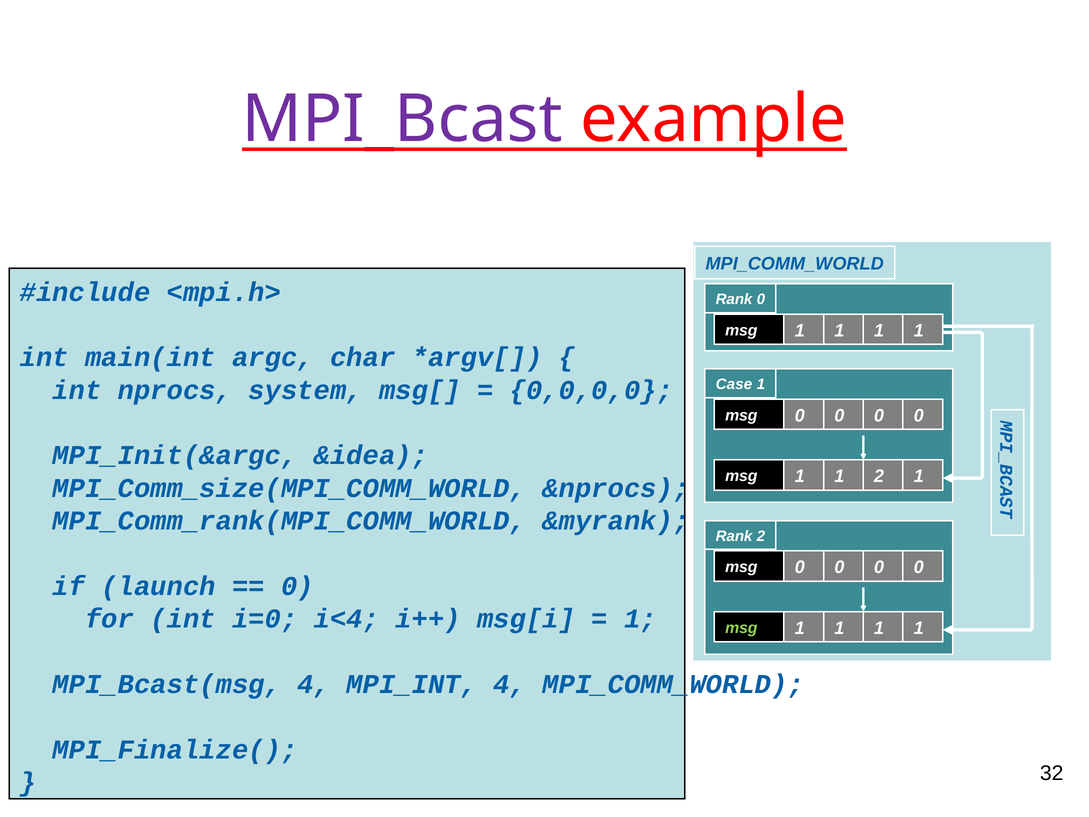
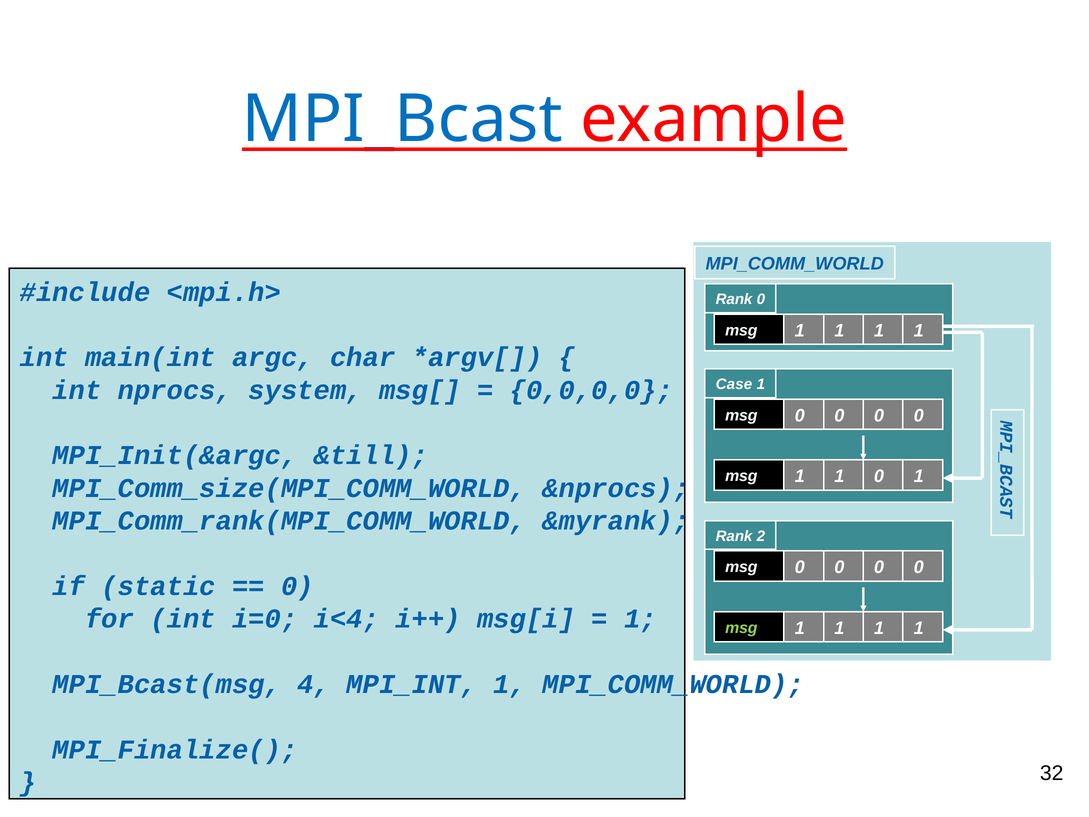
MPI_Bcast colour: purple -> blue
&idea: &idea -> &till
1 1 2: 2 -> 0
launch: launch -> static
MPI_INT 4: 4 -> 1
